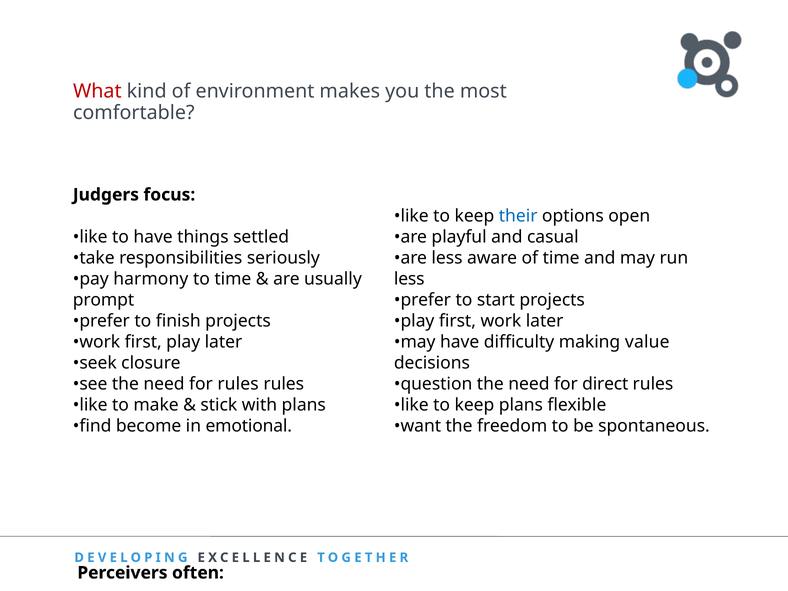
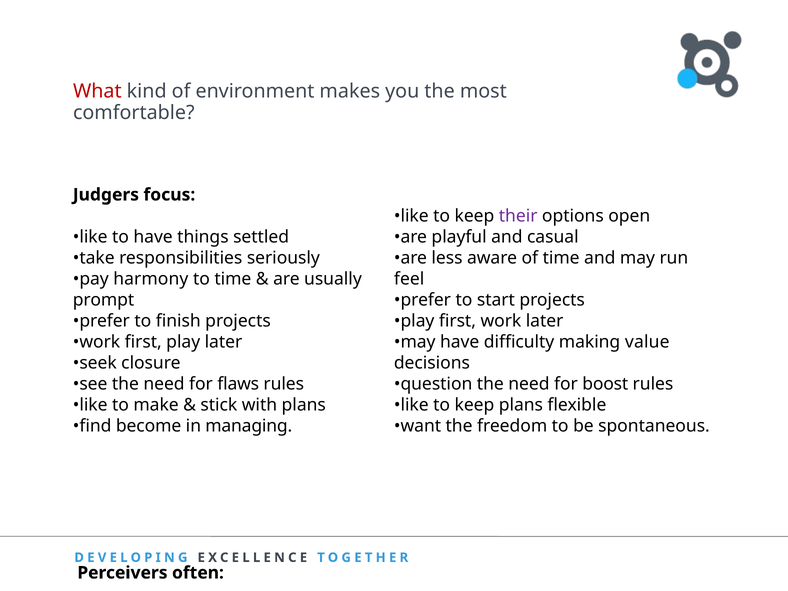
their colour: blue -> purple
less at (409, 279): less -> feel
for rules: rules -> flaws
direct: direct -> boost
emotional: emotional -> managing
